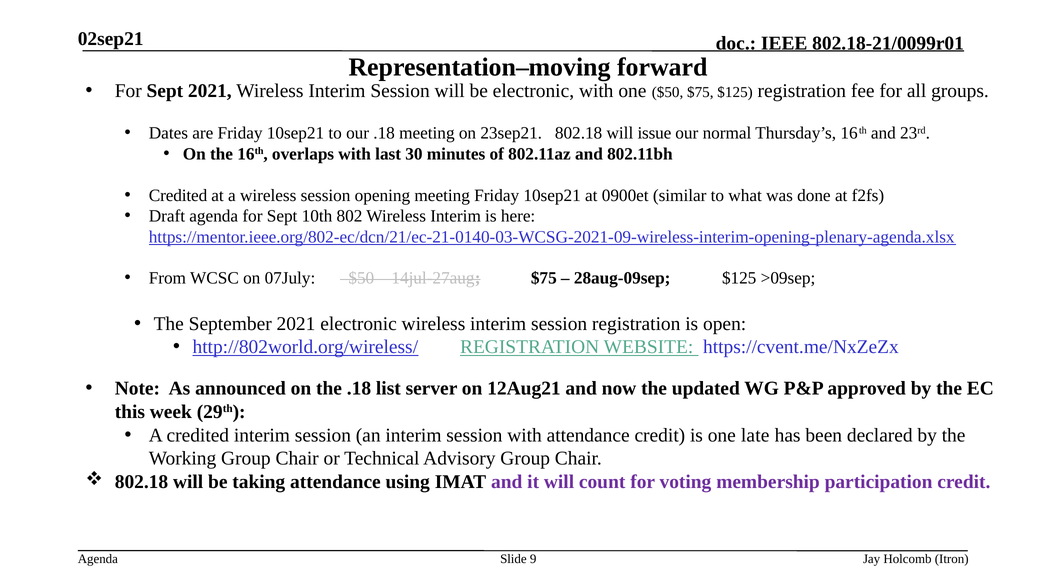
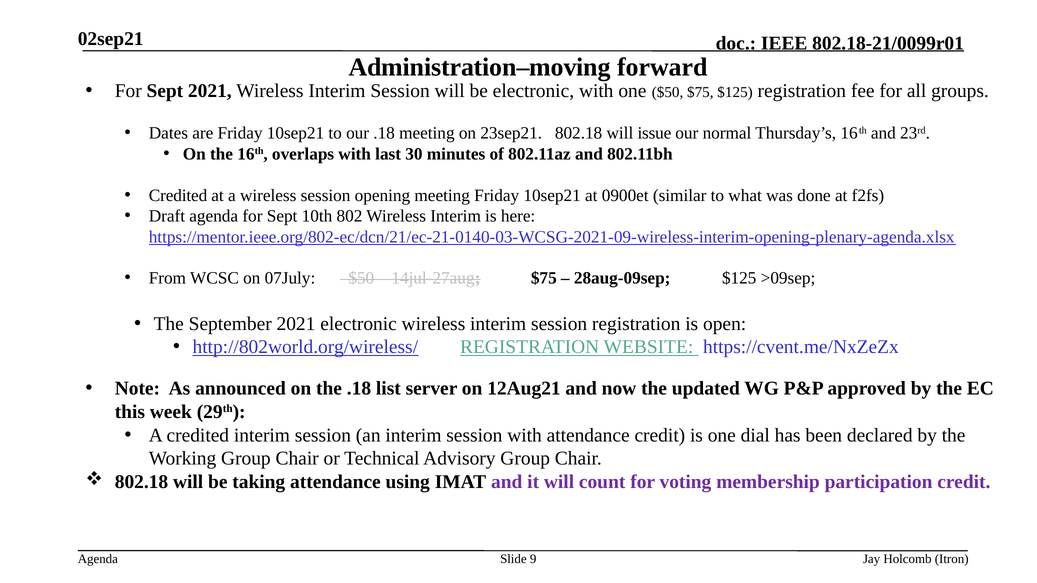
Representation–moving: Representation–moving -> Administration–moving
late: late -> dial
